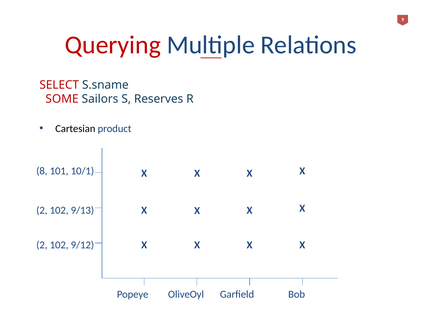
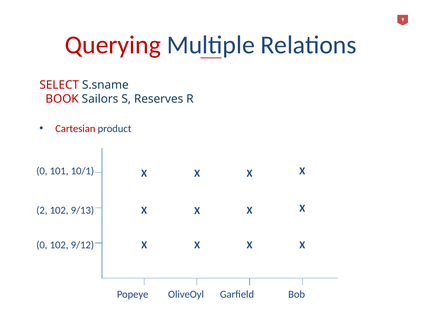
SOME: SOME -> BOOK
Cartesian colour: black -> red
8 at (42, 171): 8 -> 0
2 at (42, 245): 2 -> 0
